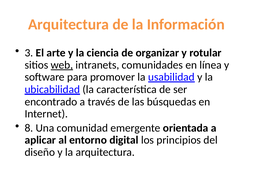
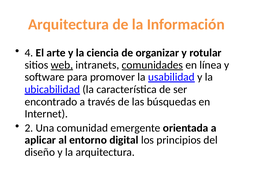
3: 3 -> 4
comunidades underline: none -> present
8: 8 -> 2
